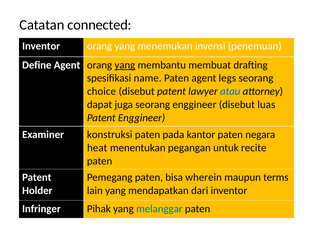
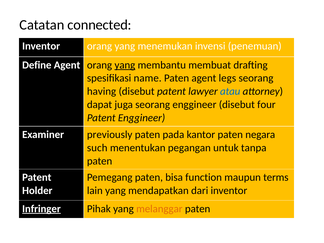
choice: choice -> having
luas: luas -> four
konstruksi: konstruksi -> previously
heat: heat -> such
recite: recite -> tanpa
wherein: wherein -> function
Infringer underline: none -> present
melanggar colour: blue -> orange
